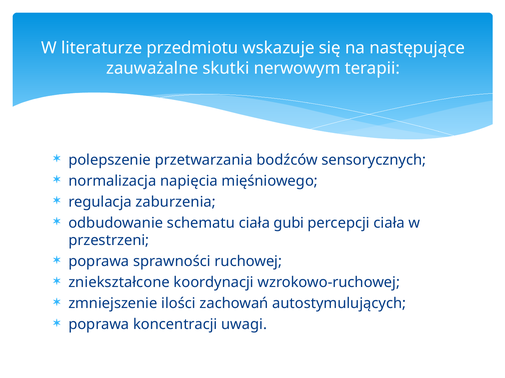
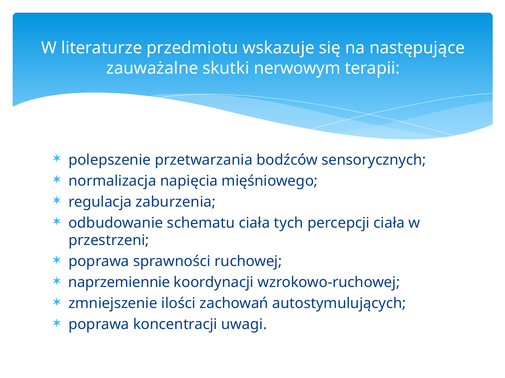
gubi: gubi -> tych
zniekształcone: zniekształcone -> naprzemiennie
